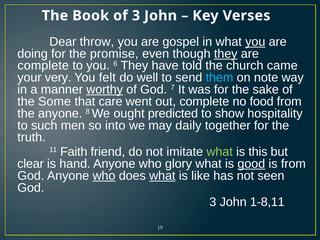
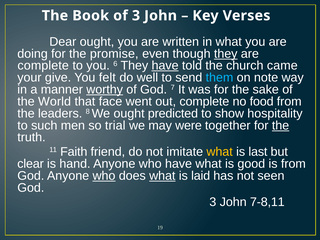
Dear throw: throw -> ought
gospel: gospel -> written
you at (255, 42) underline: present -> none
have at (165, 66) underline: none -> present
very: very -> give
Some: Some -> World
care: care -> face
the anyone: anyone -> leaders
into: into -> trial
daily: daily -> were
the at (281, 125) underline: none -> present
what at (220, 152) colour: light green -> yellow
this: this -> last
who glory: glory -> have
good underline: present -> none
like: like -> laid
1-8,11: 1-8,11 -> 7-8,11
